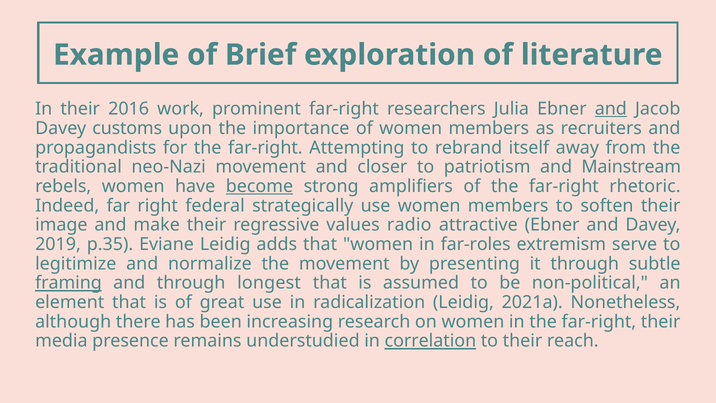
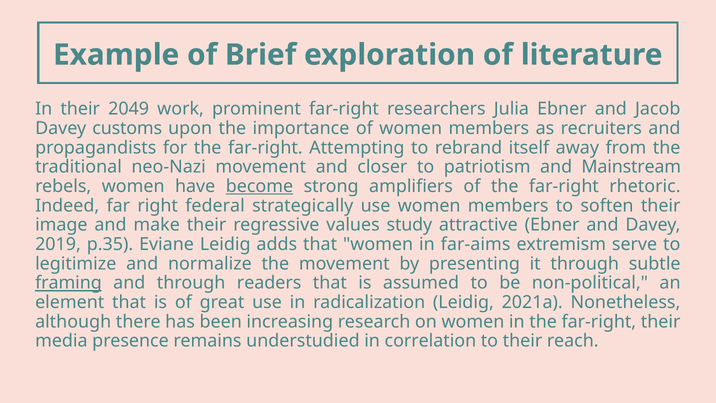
2016: 2016 -> 2049
and at (611, 109) underline: present -> none
radio: radio -> study
far-roles: far-roles -> far-aims
longest: longest -> readers
correlation underline: present -> none
